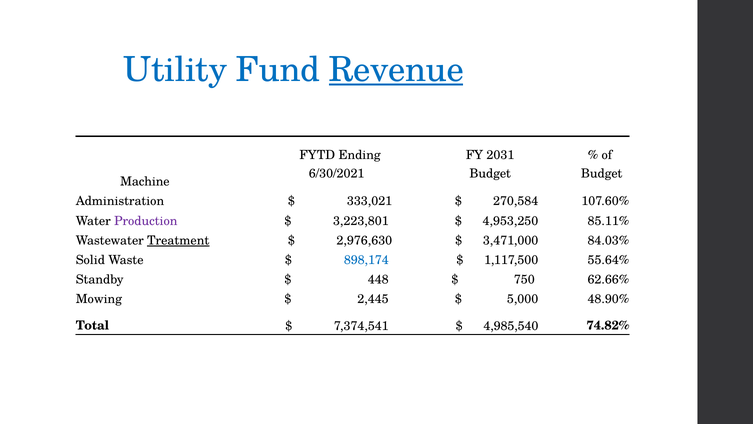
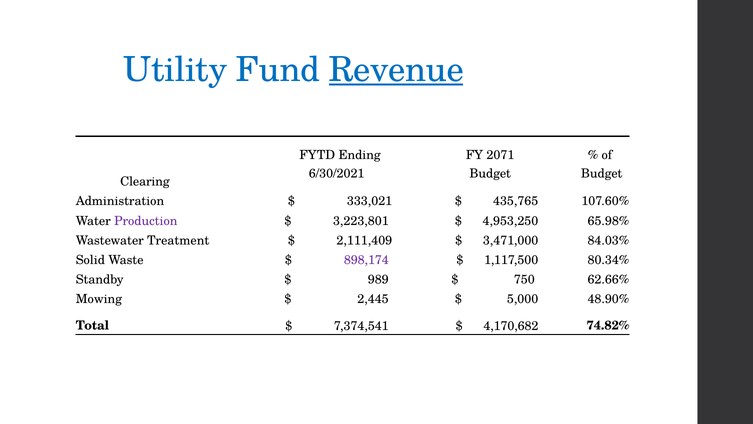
2031: 2031 -> 2071
Machine: Machine -> Clearing
270,584: 270,584 -> 435,765
85.11%: 85.11% -> 65.98%
Treatment underline: present -> none
2,976,630: 2,976,630 -> 2,111,409
898,174 colour: blue -> purple
55.64%: 55.64% -> 80.34%
448: 448 -> 989
4,985,540: 4,985,540 -> 4,170,682
